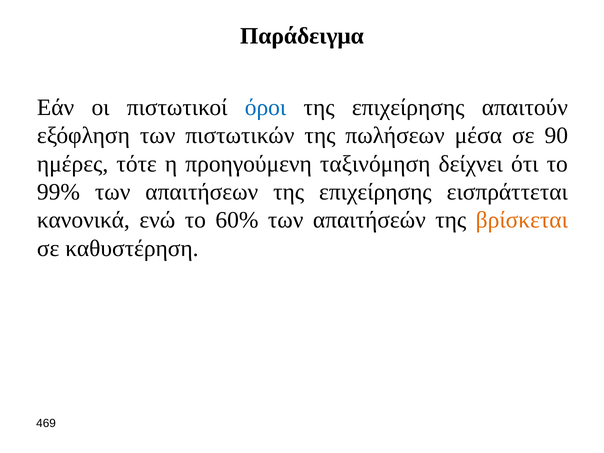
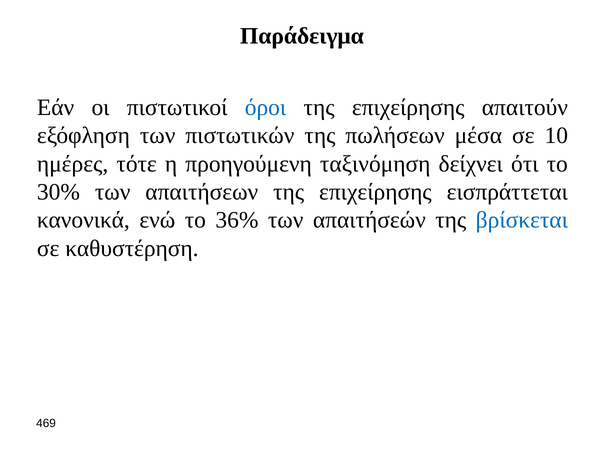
90: 90 -> 10
99%: 99% -> 30%
60%: 60% -> 36%
βρίσκεται colour: orange -> blue
